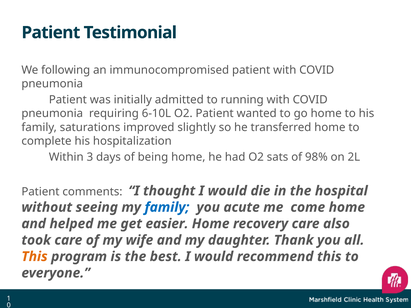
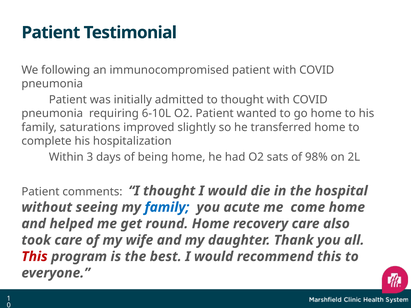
to running: running -> thought
easier: easier -> round
This at (35, 257) colour: orange -> red
